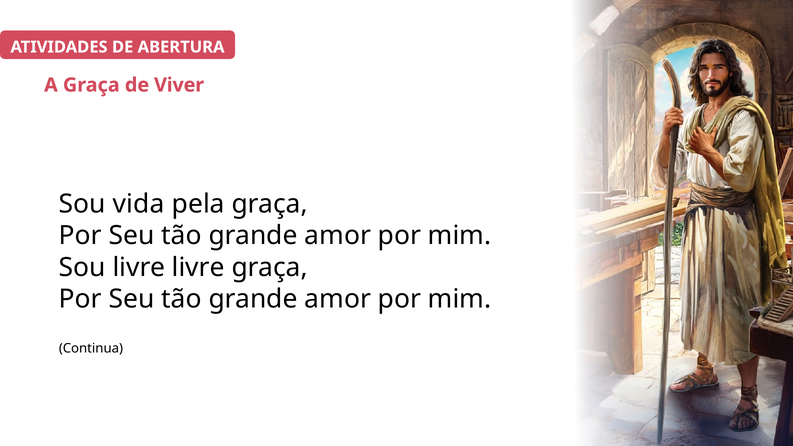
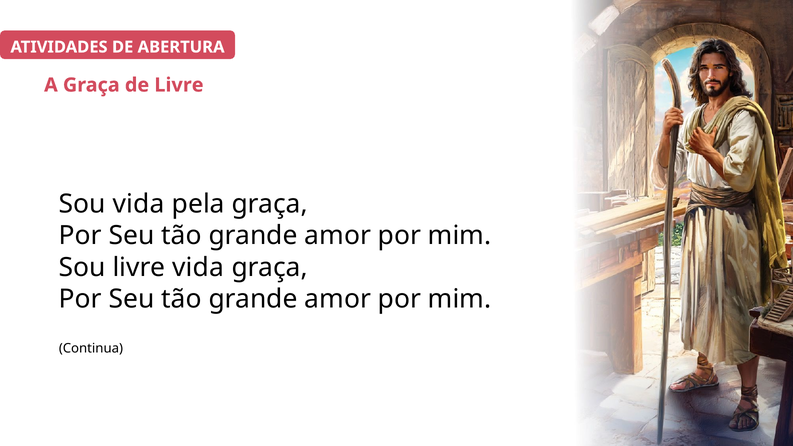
de Viver: Viver -> Livre
livre livre: livre -> vida
